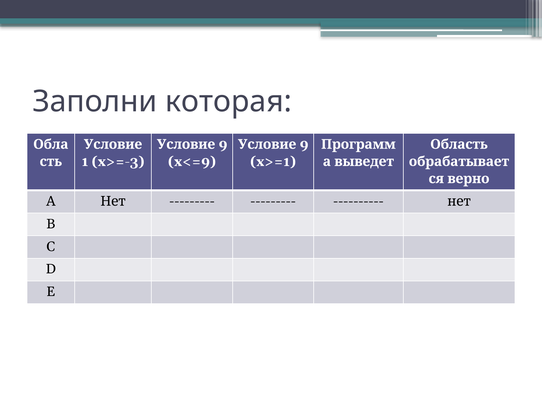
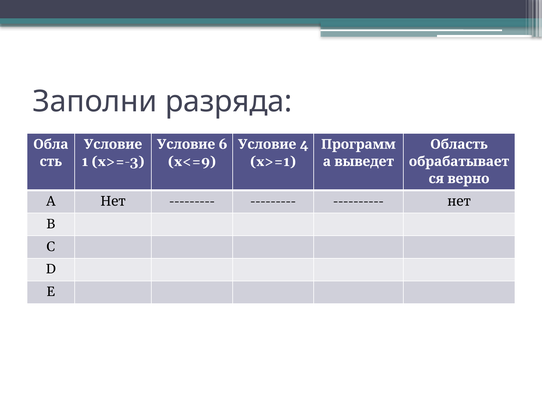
которая: которая -> разряда
9 at (223, 144): 9 -> 6
9 at (304, 144): 9 -> 4
